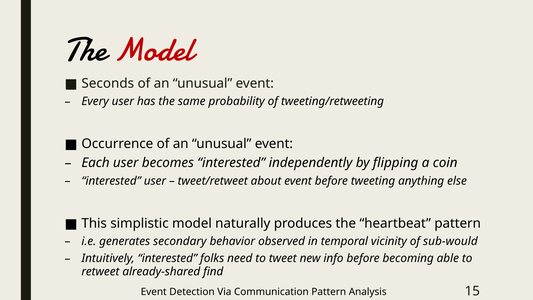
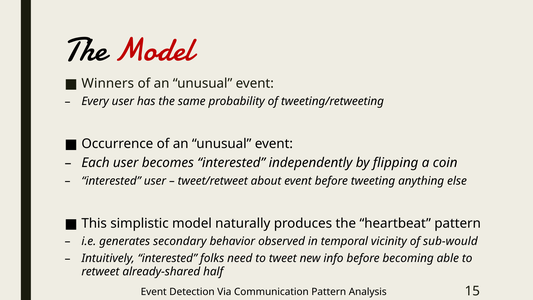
Seconds: Seconds -> Winners
find: find -> half
